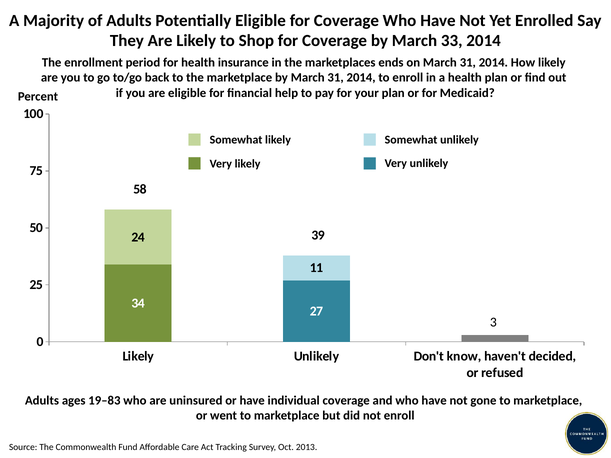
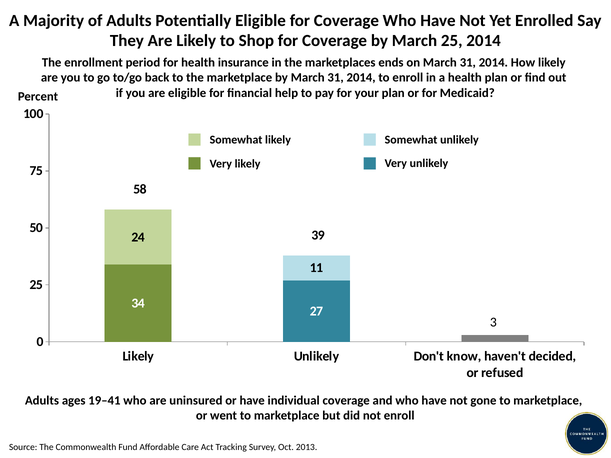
March 33: 33 -> 25
19–83: 19–83 -> 19–41
